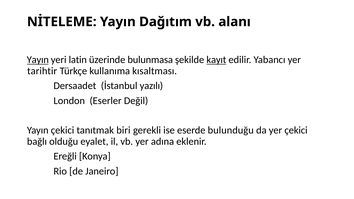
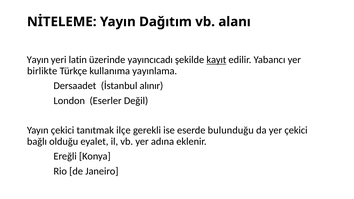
Yayın at (38, 60) underline: present -> none
bulunmasa: bulunmasa -> yayıncıcadı
tarihtir: tarihtir -> birlikte
kısaltması: kısaltması -> yayınlama
yazılı: yazılı -> alınır
biri: biri -> ilçe
